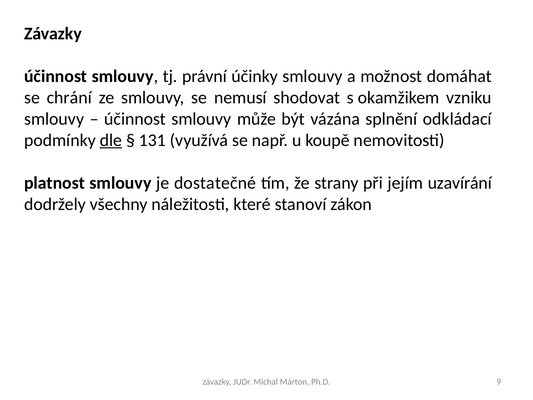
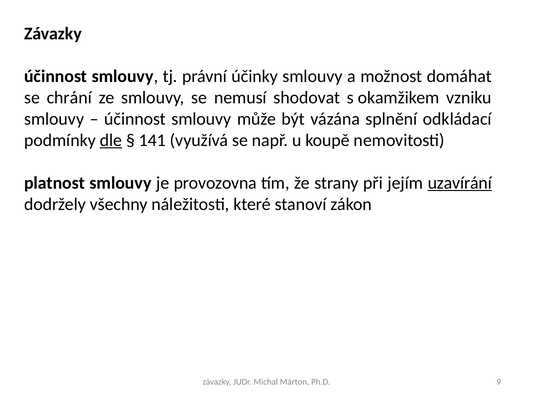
131: 131 -> 141
dostatečné: dostatečné -> provozovna
uzavírání underline: none -> present
